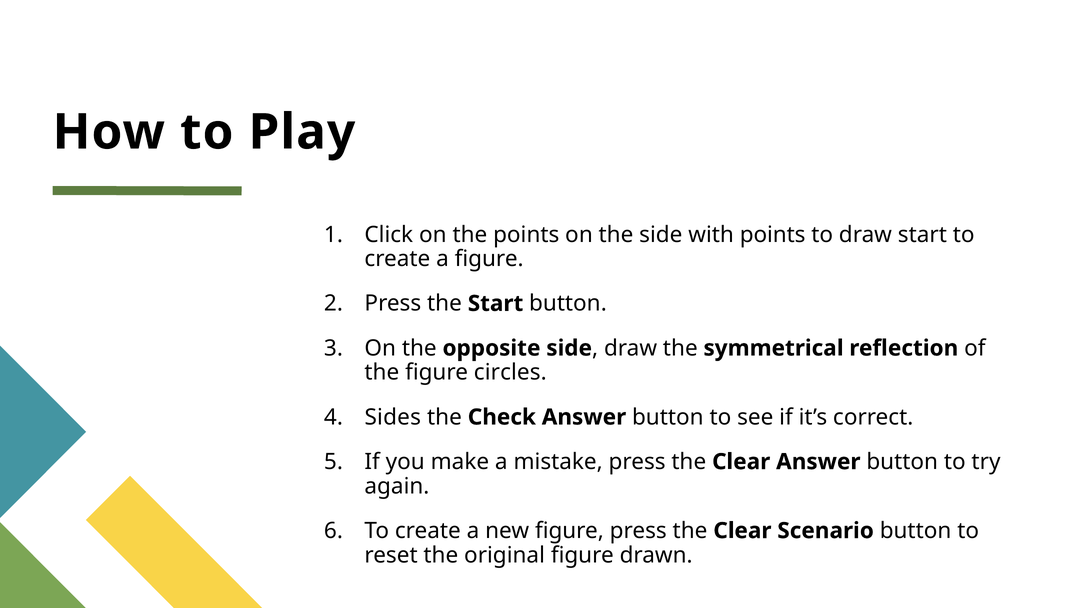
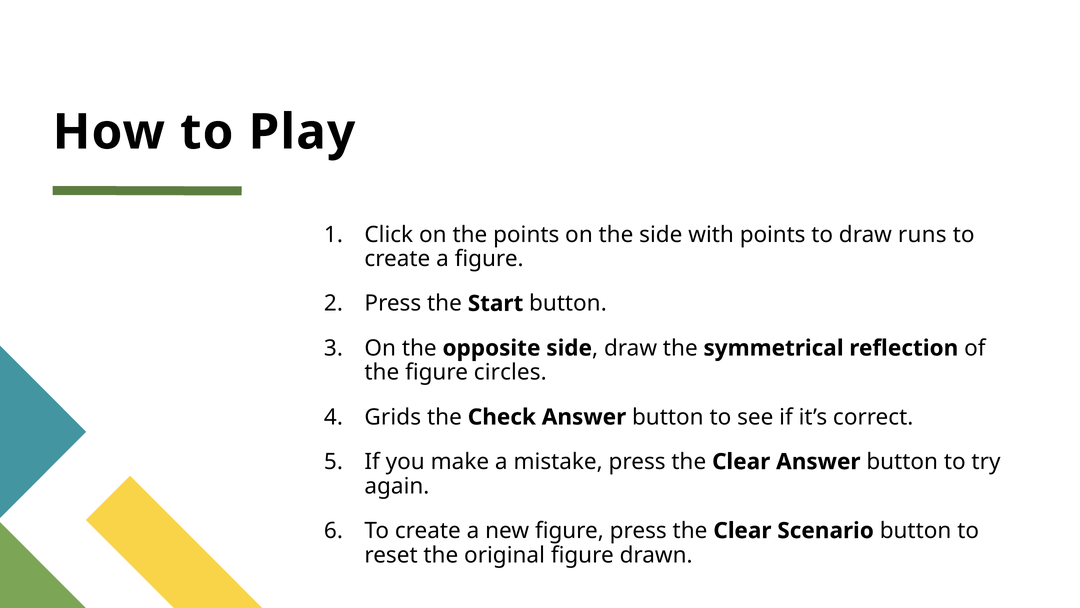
draw start: start -> runs
Sides: Sides -> Grids
